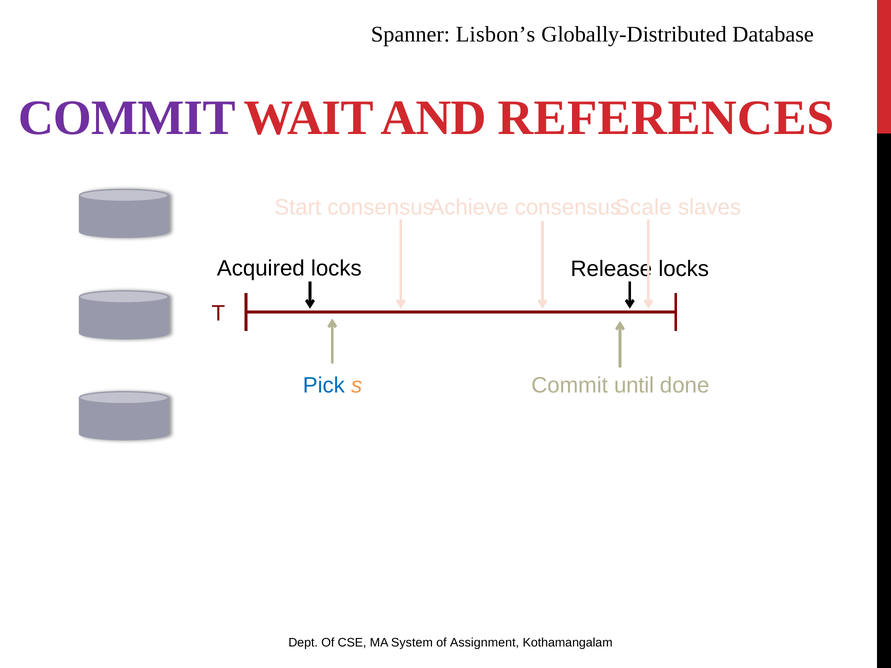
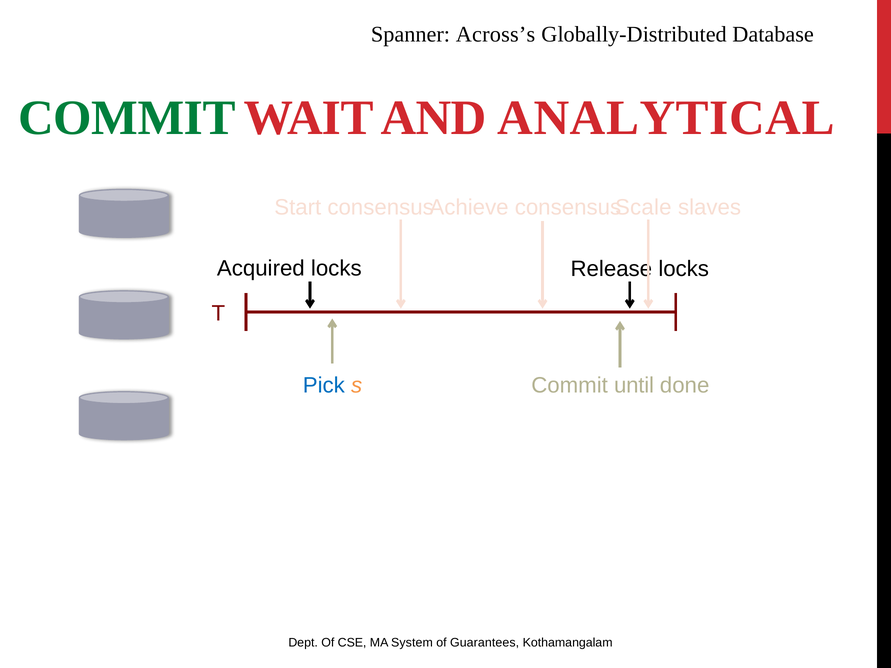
Lisbon’s: Lisbon’s -> Across’s
COMMIT at (127, 118) colour: purple -> green
REFERENCES: REFERENCES -> ANALYTICAL
Assignment: Assignment -> Guarantees
